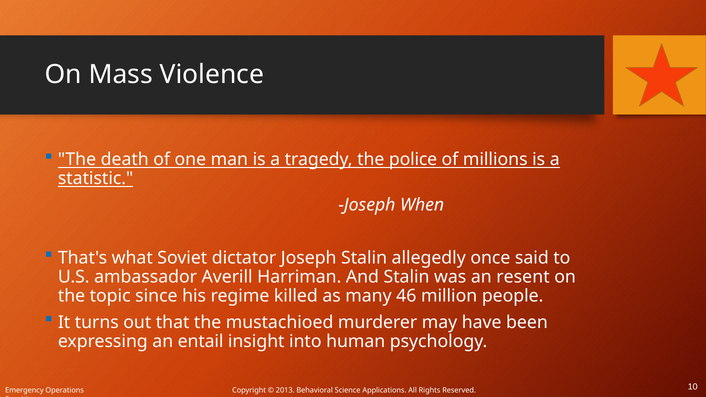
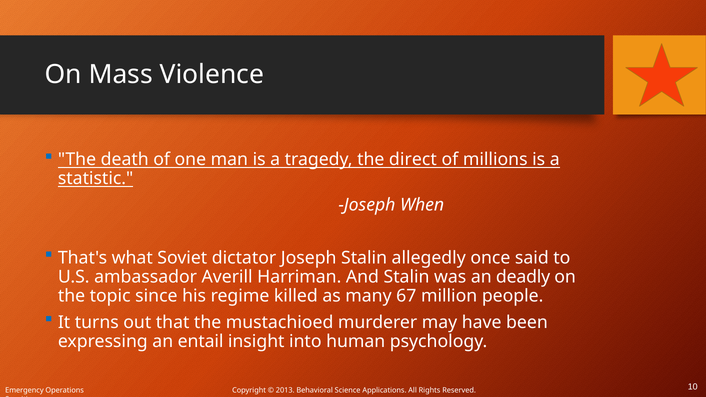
police: police -> direct
resent: resent -> deadly
46: 46 -> 67
